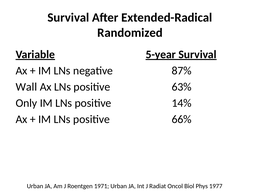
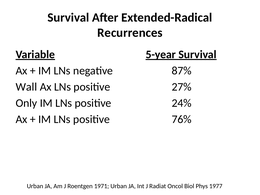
Randomized: Randomized -> Recurrences
63%: 63% -> 27%
14%: 14% -> 24%
66%: 66% -> 76%
